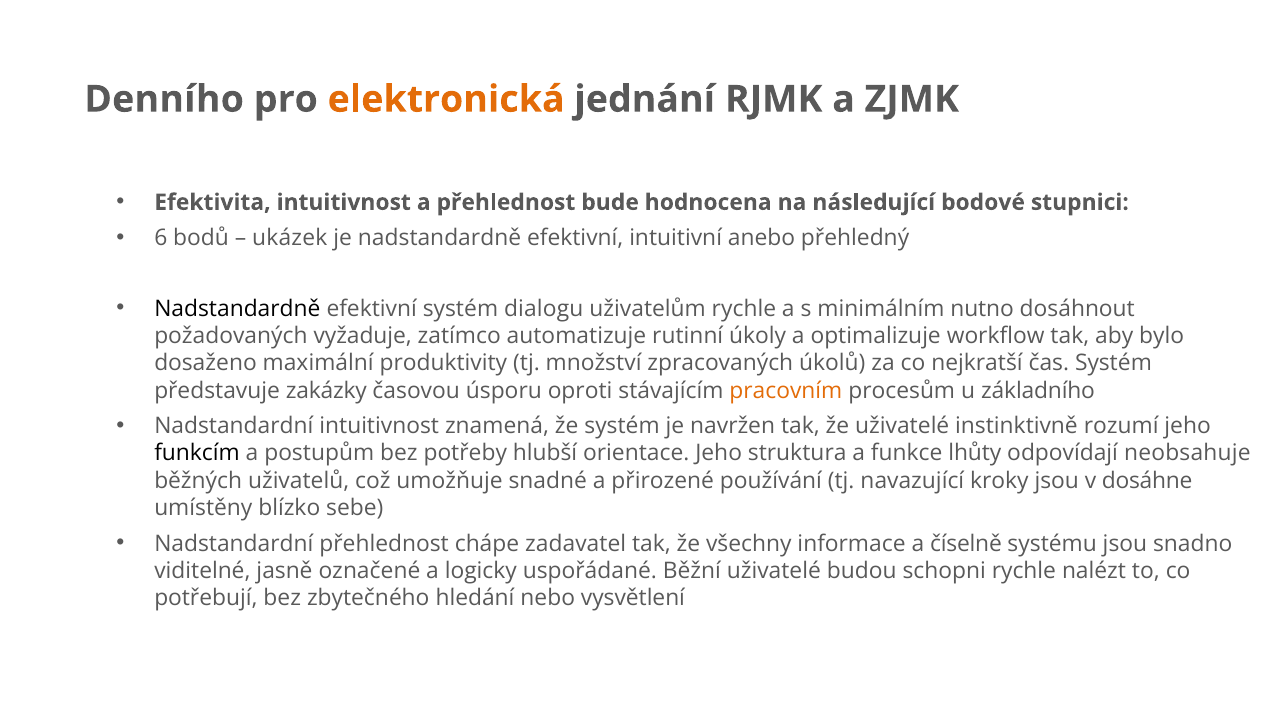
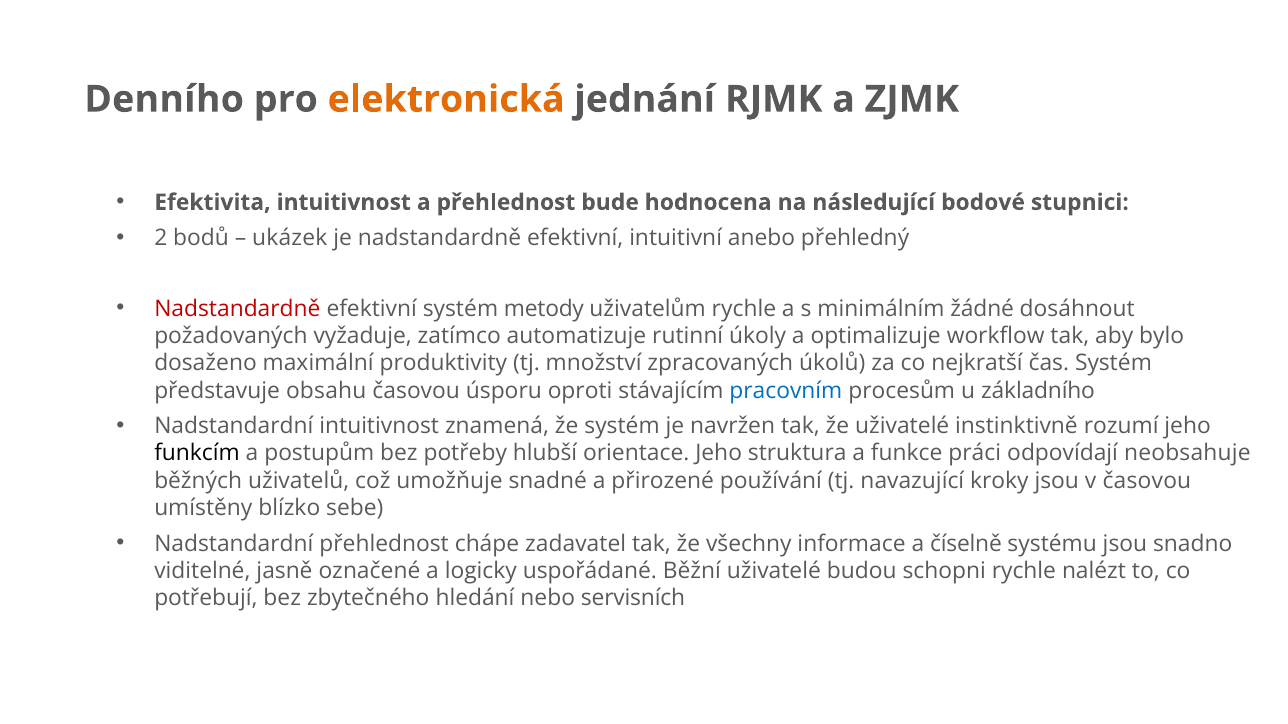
6: 6 -> 2
Nadstandardně at (237, 309) colour: black -> red
dialogu: dialogu -> metody
nutno: nutno -> žádné
zakázky: zakázky -> obsahu
pracovním colour: orange -> blue
lhůty: lhůty -> práci
v dosáhne: dosáhne -> časovou
vysvětlení: vysvětlení -> servisních
